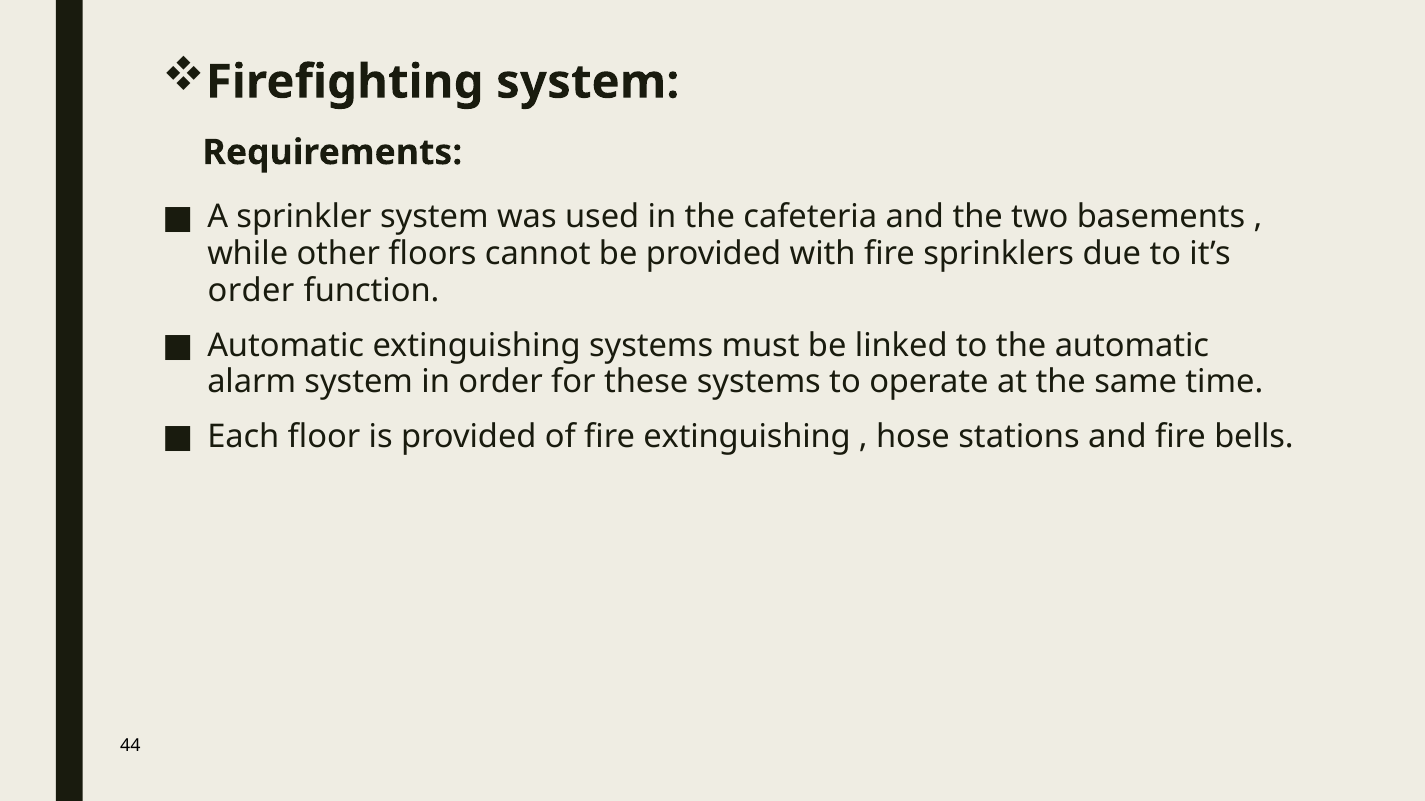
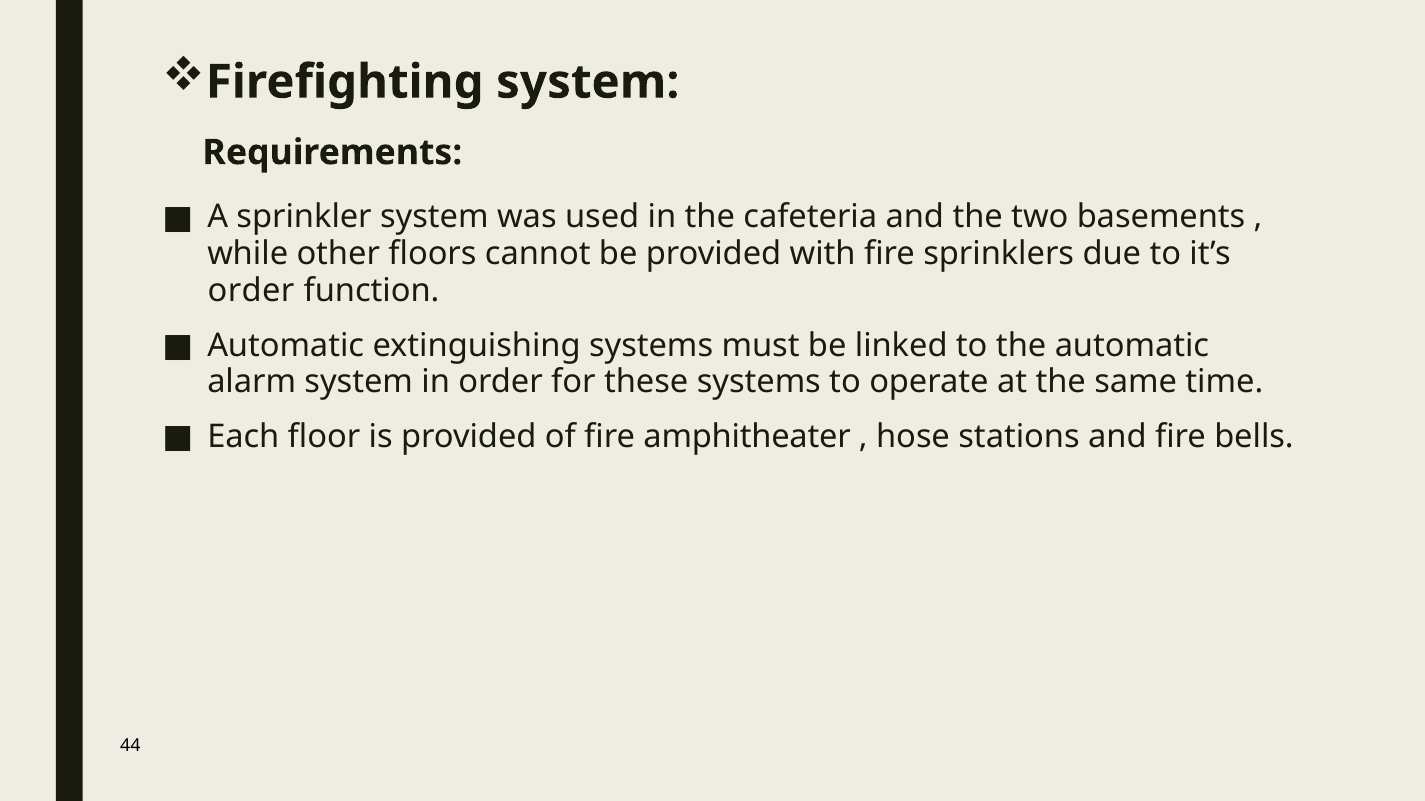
fire extinguishing: extinguishing -> amphitheater
